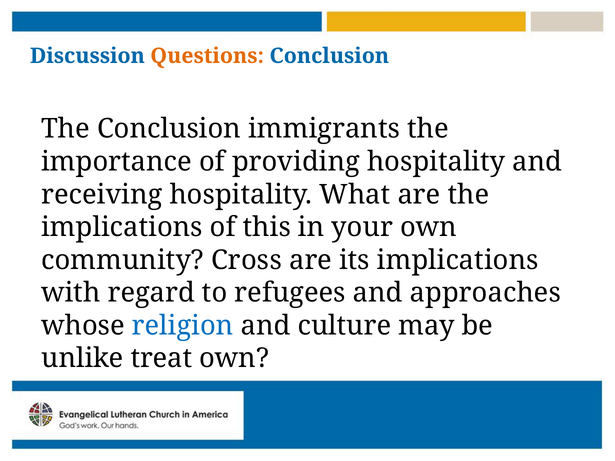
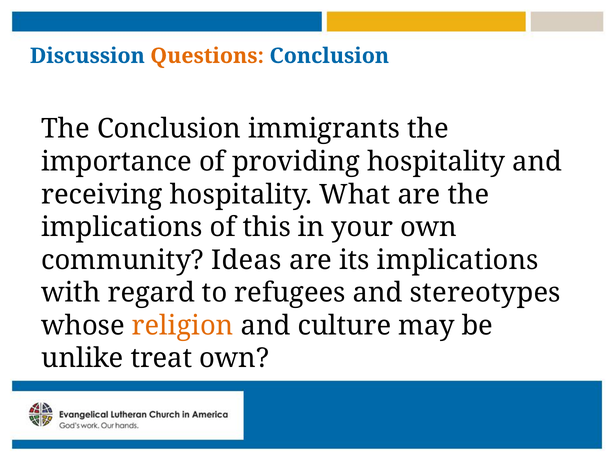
Cross: Cross -> Ideas
approaches: approaches -> stereotypes
religion colour: blue -> orange
